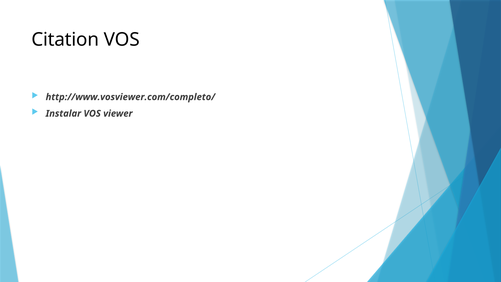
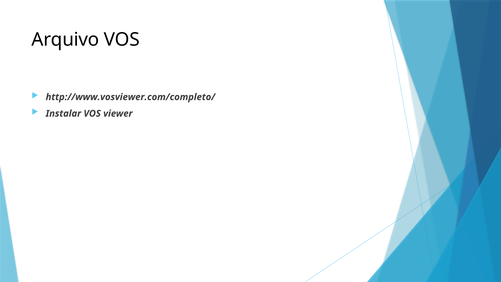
Citation: Citation -> Arquivo
